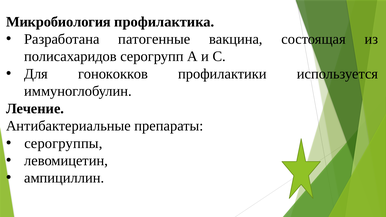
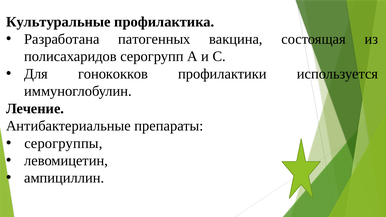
Микробиология: Микробиология -> Культуральные
патогенные: патогенные -> патогенных
